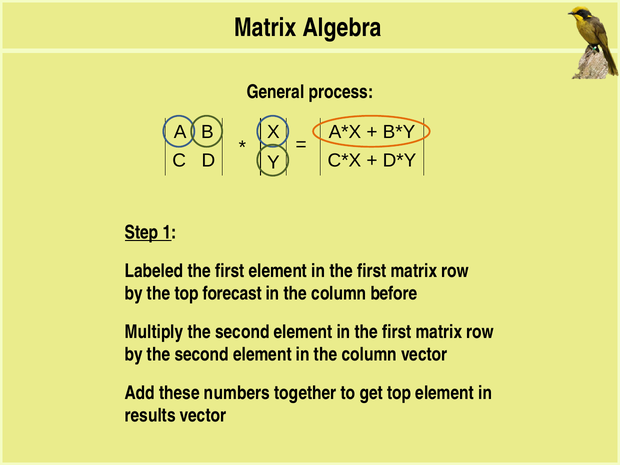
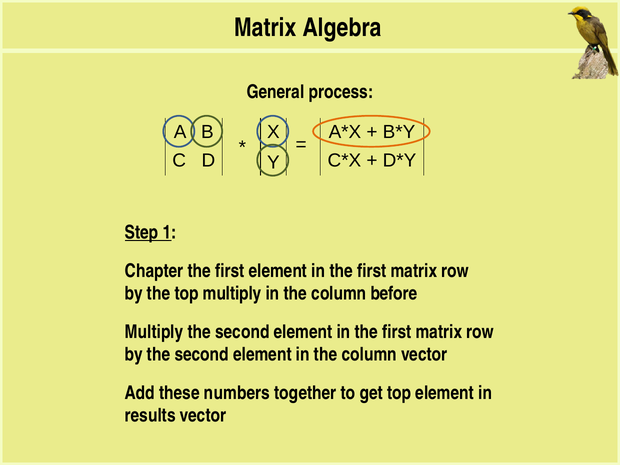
Labeled: Labeled -> Chapter
top forecast: forecast -> multiply
